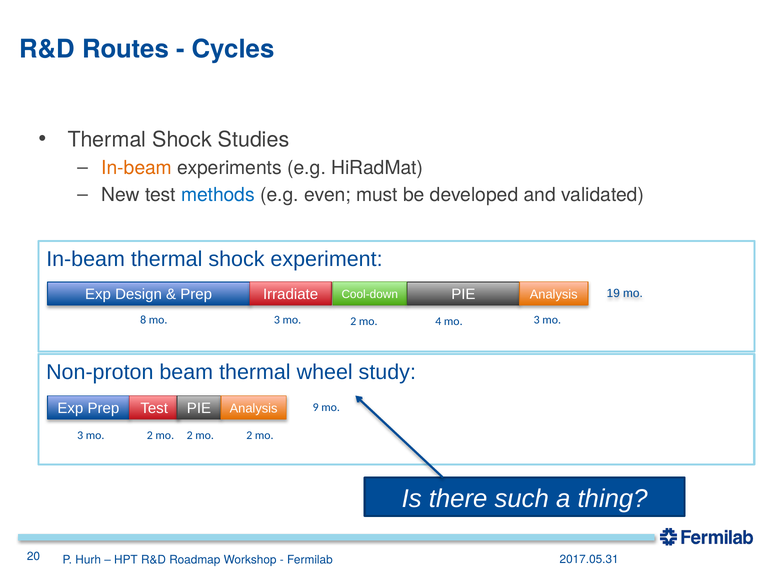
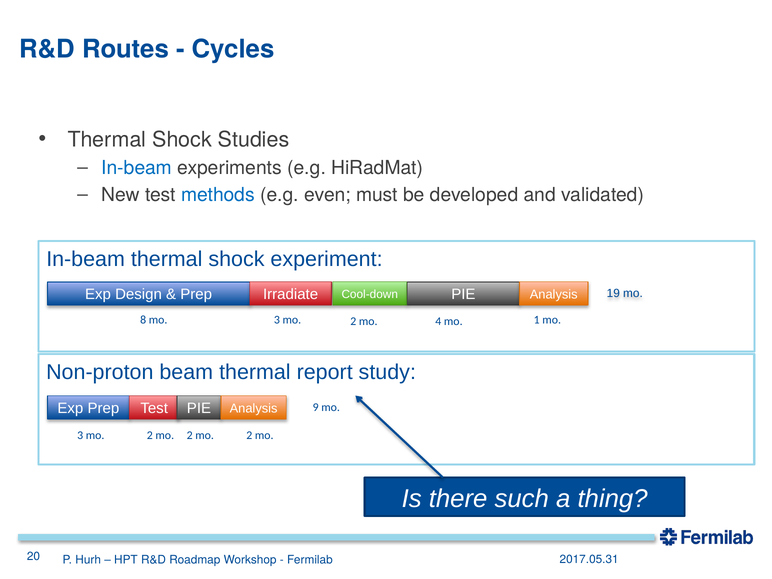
In-beam at (137, 168) colour: orange -> blue
4 mo 3: 3 -> 1
wheel: wheel -> report
